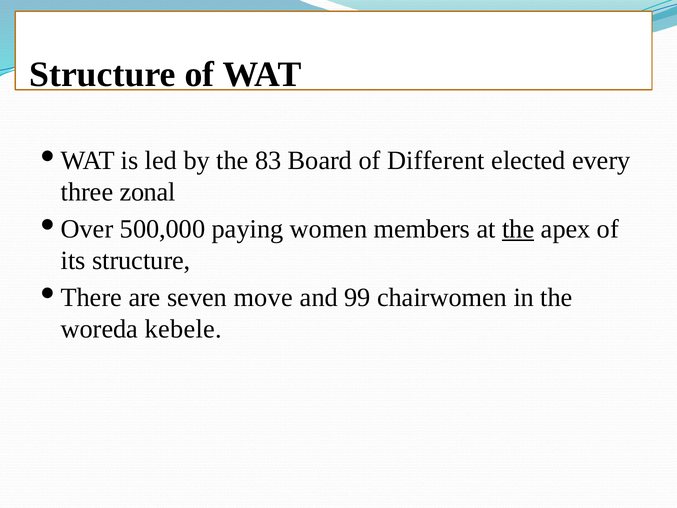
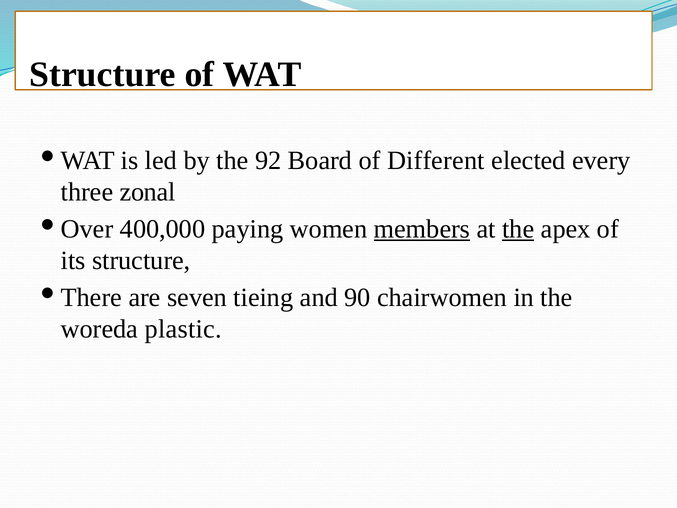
83: 83 -> 92
500,000: 500,000 -> 400,000
members underline: none -> present
move: move -> tieing
99: 99 -> 90
kebele: kebele -> plastic
